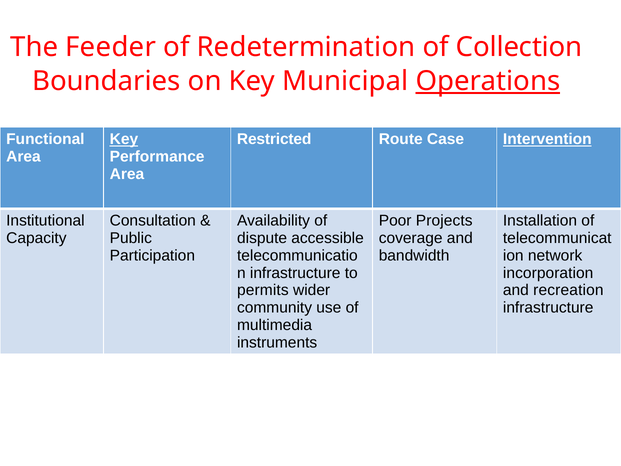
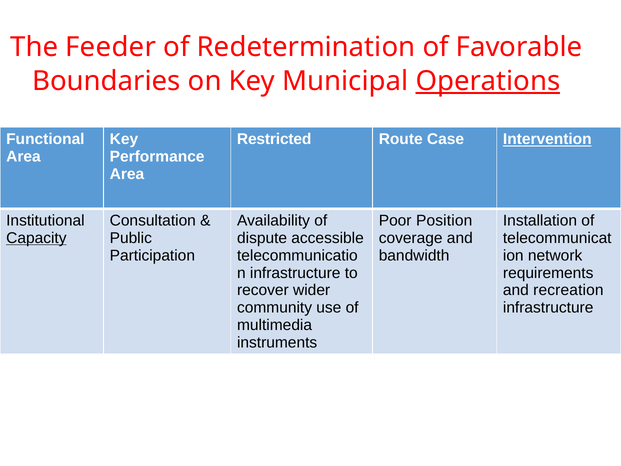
Collection: Collection -> Favorable
Key at (124, 139) underline: present -> none
Projects: Projects -> Position
Capacity underline: none -> present
incorporation: incorporation -> requirements
permits: permits -> recover
